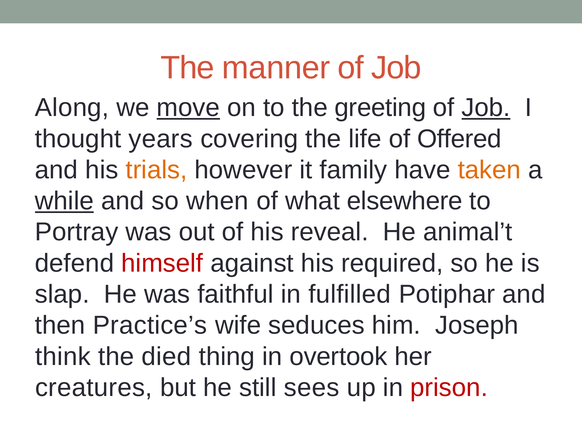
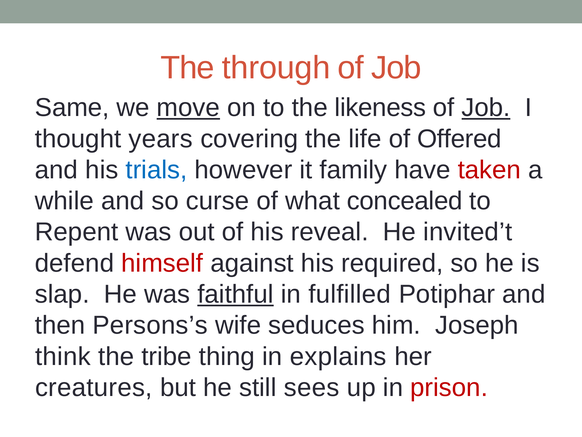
manner: manner -> through
Along: Along -> Same
greeting: greeting -> likeness
trials colour: orange -> blue
taken colour: orange -> red
while underline: present -> none
when: when -> curse
elsewhere: elsewhere -> concealed
Portray: Portray -> Repent
animal’t: animal’t -> invited’t
faithful underline: none -> present
Practice’s: Practice’s -> Persons’s
died: died -> tribe
overtook: overtook -> explains
